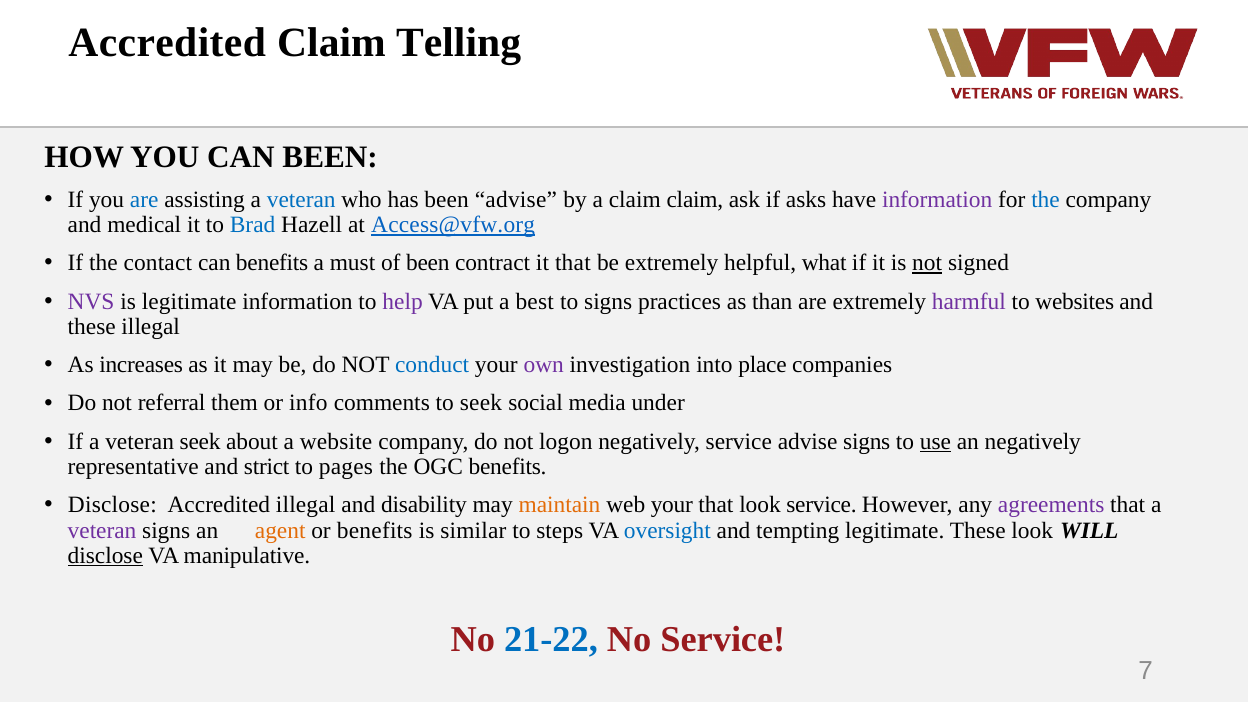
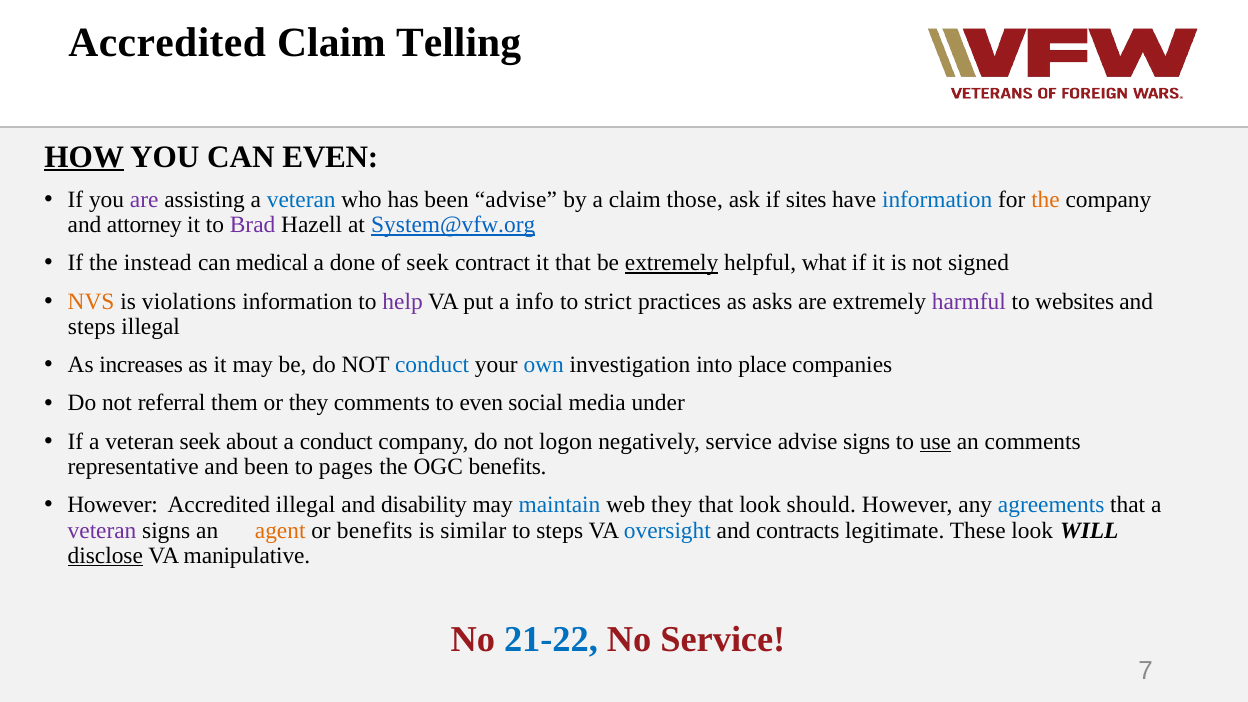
HOW underline: none -> present
CAN BEEN: BEEN -> EVEN
are at (144, 199) colour: blue -> purple
claim claim: claim -> those
asks: asks -> sites
information at (937, 199) colour: purple -> blue
the at (1046, 199) colour: blue -> orange
medical: medical -> attorney
Brad colour: blue -> purple
Access@vfw.org: Access@vfw.org -> System@vfw.org
contact: contact -> instead
can benefits: benefits -> medical
must: must -> done
of been: been -> seek
extremely at (672, 263) underline: none -> present
not at (927, 263) underline: present -> none
NVS colour: purple -> orange
is legitimate: legitimate -> violations
best: best -> info
to signs: signs -> strict
than: than -> asks
these at (92, 327): these -> steps
own colour: purple -> blue
or info: info -> they
to seek: seek -> even
a website: website -> conduct
an negatively: negatively -> comments
and strict: strict -> been
Disclose at (112, 505): Disclose -> However
maintain colour: orange -> blue
web your: your -> they
look service: service -> should
agreements colour: purple -> blue
tempting: tempting -> contracts
